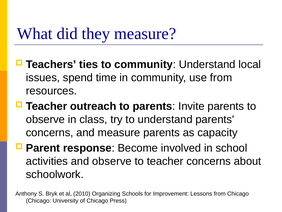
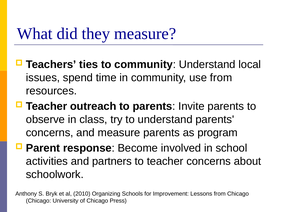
capacity: capacity -> program
and observe: observe -> partners
